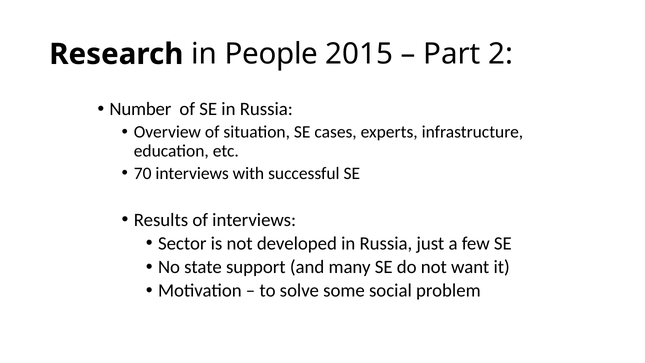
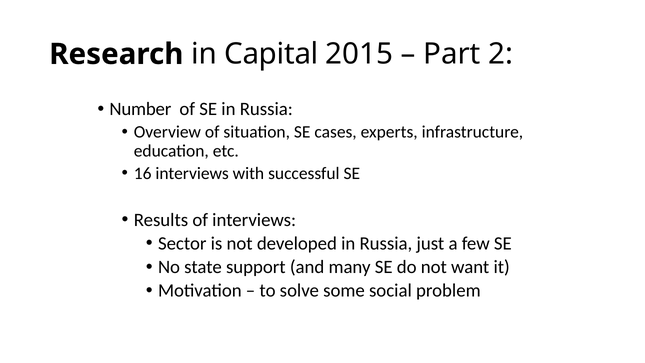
People: People -> Capital
70: 70 -> 16
